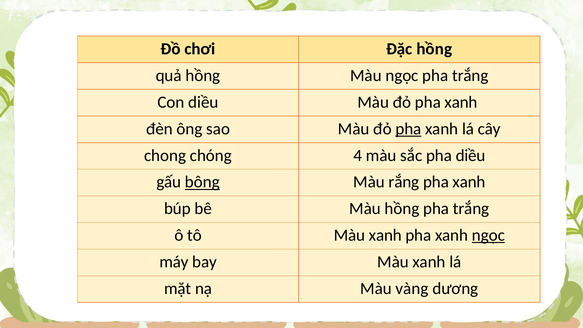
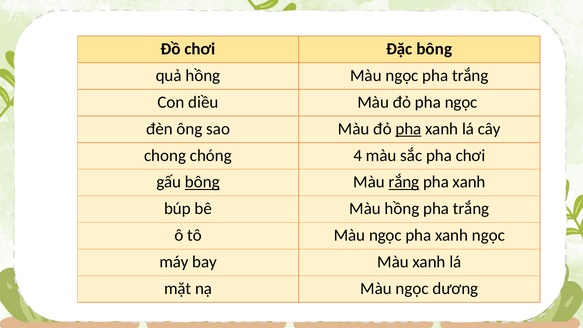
hồng at (434, 49): hồng -> bông
xanh at (461, 102): xanh -> ngọc
pha diều: diều -> chơi
rắng underline: none -> present
tô Màu xanh: xanh -> ngọc
ngọc at (488, 235) underline: present -> none
nạ Màu vàng: vàng -> ngọc
